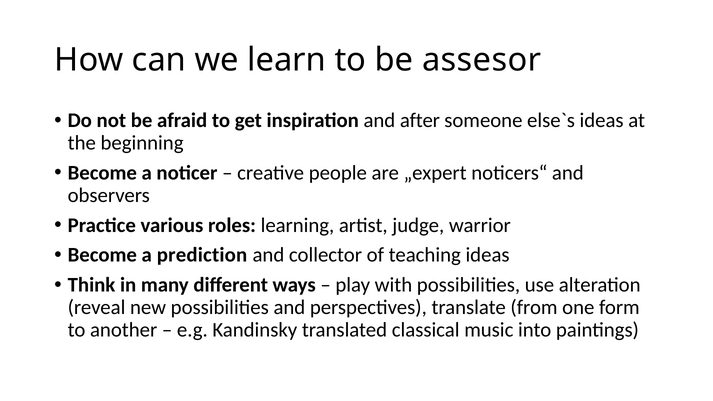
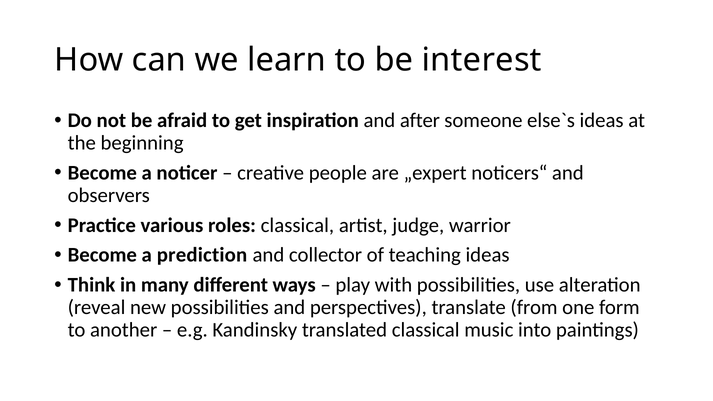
assesor: assesor -> interest
roles learning: learning -> classical
